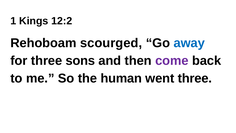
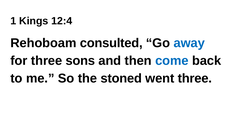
12:2: 12:2 -> 12:4
scourged: scourged -> consulted
come colour: purple -> blue
human: human -> stoned
